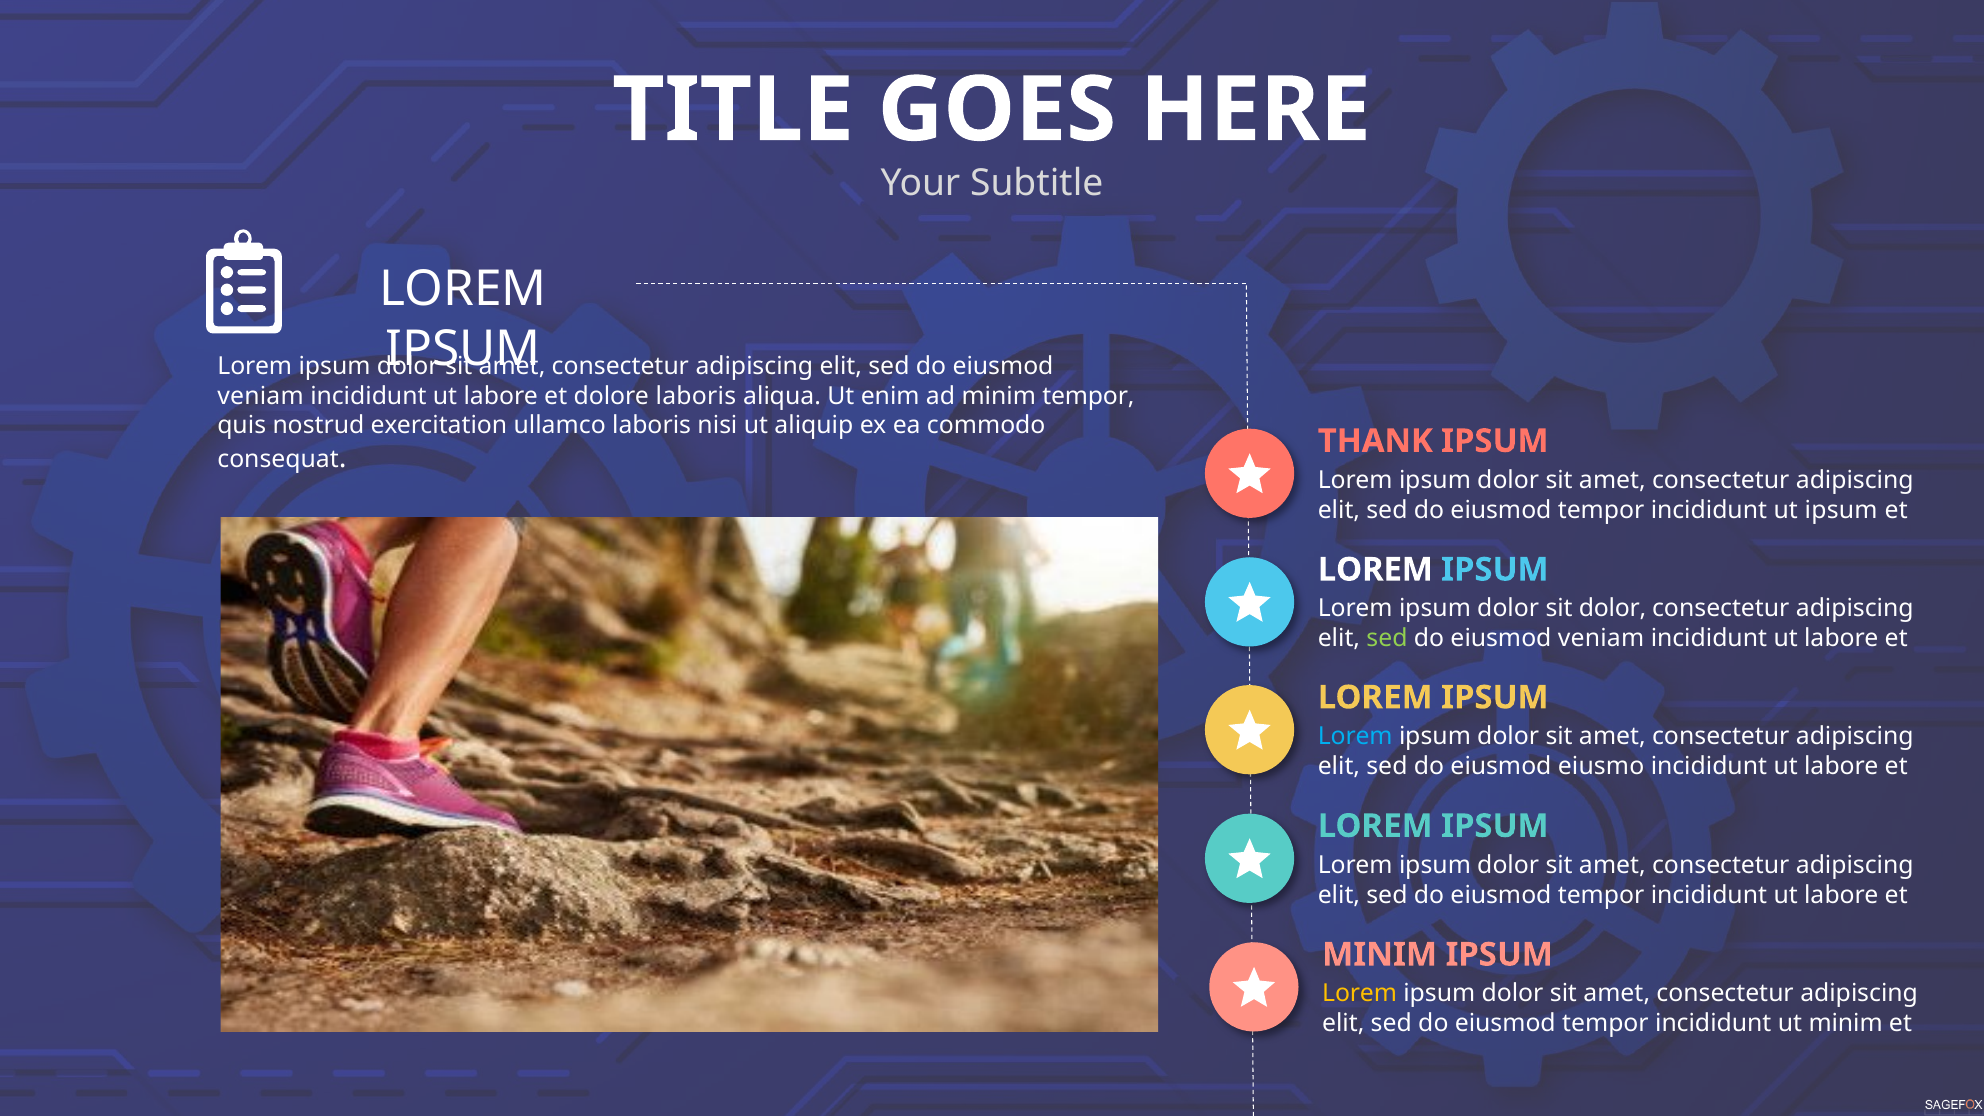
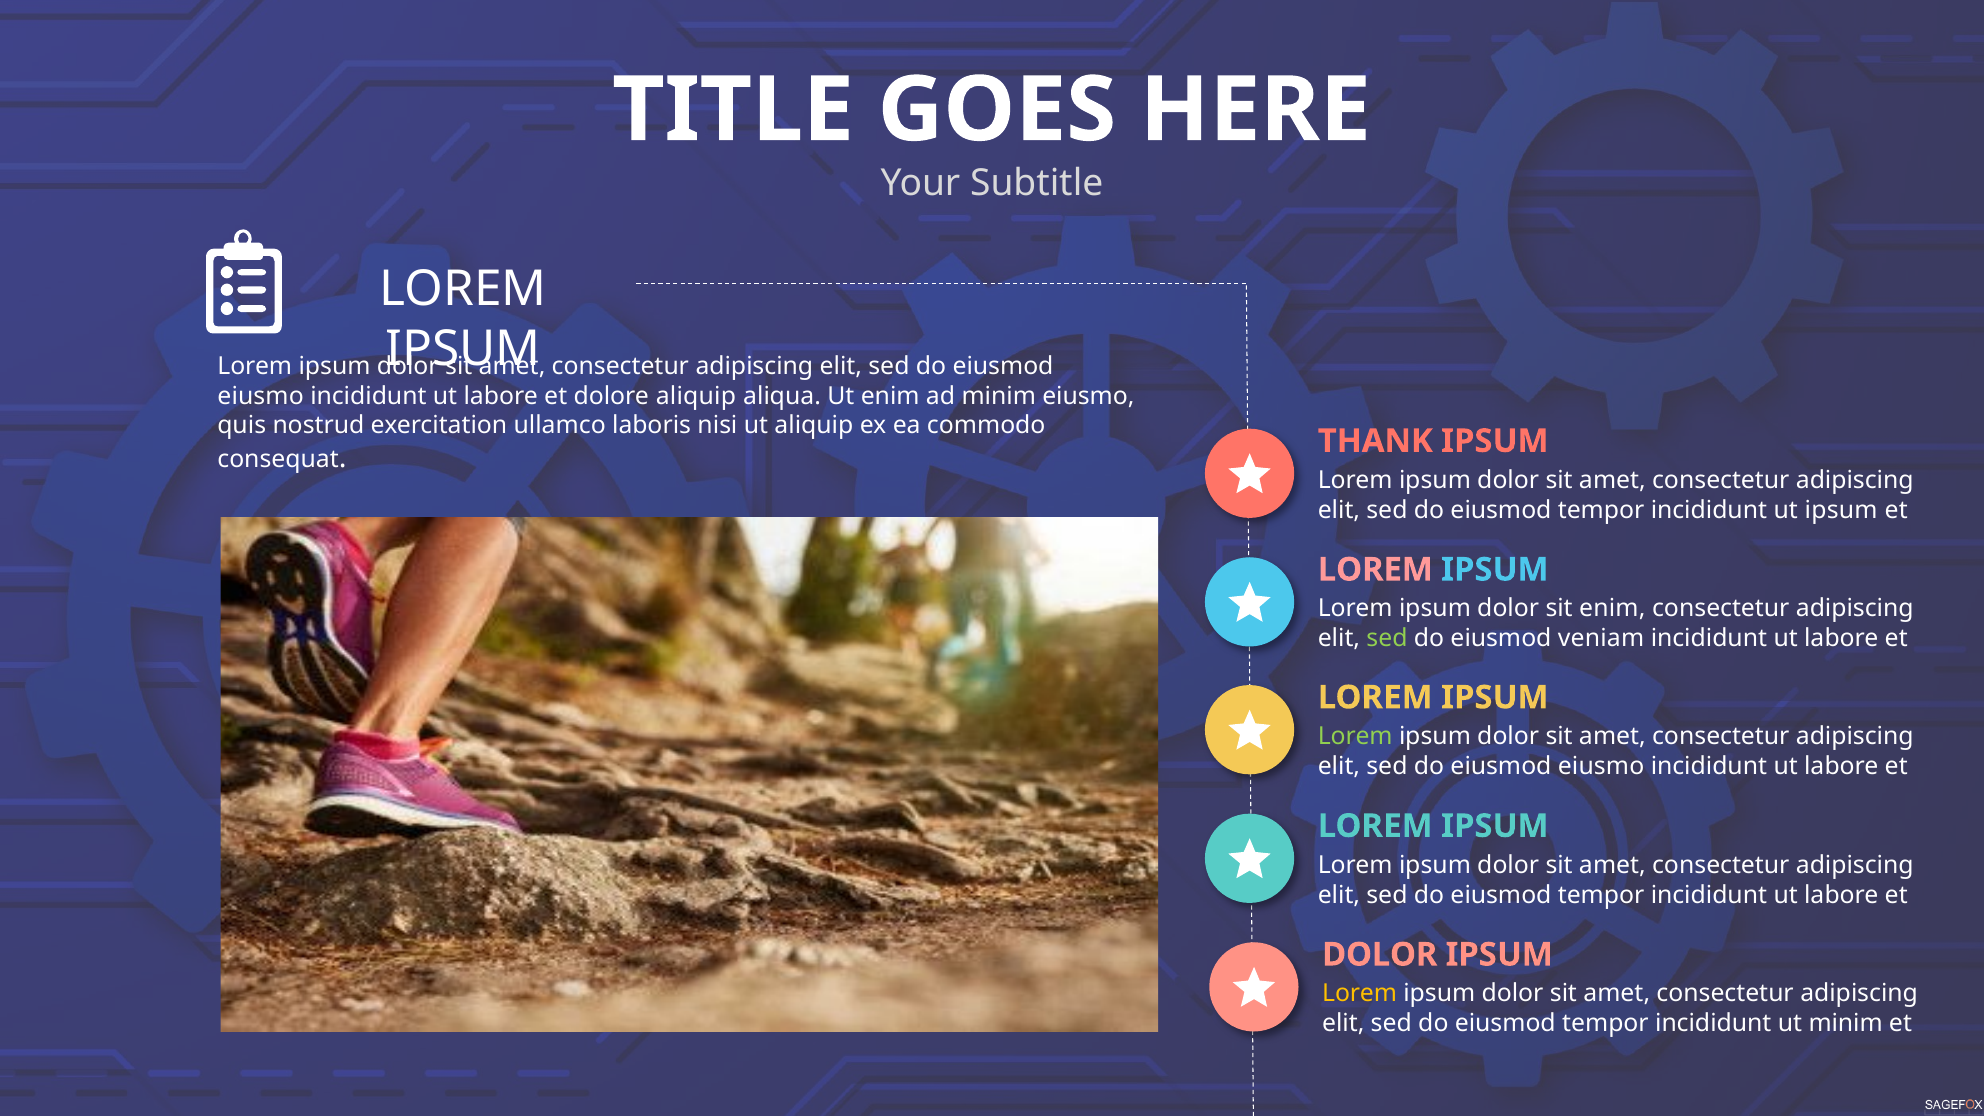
veniam at (261, 396): veniam -> eiusmo
dolore laboris: laboris -> aliquip
minim tempor: tempor -> eiusmo
LOREM at (1375, 570) colour: white -> pink
sit dolor: dolor -> enim
Lorem at (1355, 737) colour: light blue -> light green
MINIM at (1380, 955): MINIM -> DOLOR
